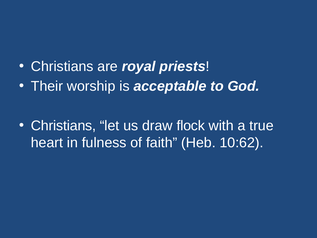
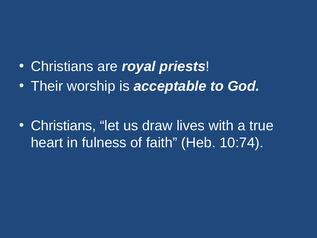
flock: flock -> lives
10:62: 10:62 -> 10:74
